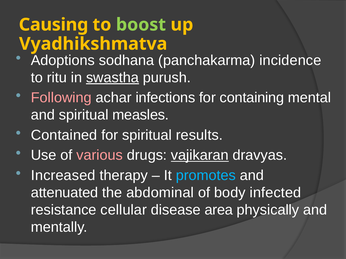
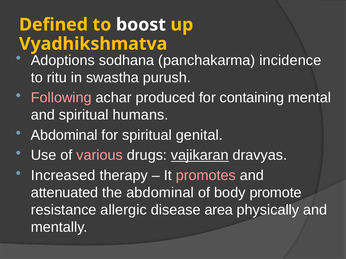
Causing: Causing -> Defined
boost colour: light green -> white
swastha underline: present -> none
infections: infections -> produced
measles: measles -> humans
Contained at (64, 135): Contained -> Abdominal
results: results -> genital
promotes colour: light blue -> pink
infected: infected -> promote
cellular: cellular -> allergic
